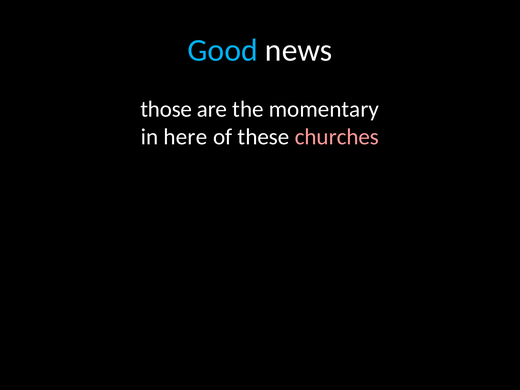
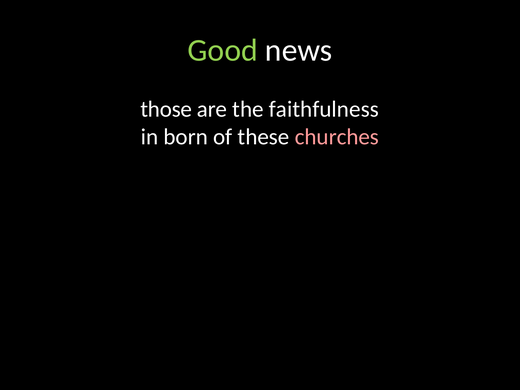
Good colour: light blue -> light green
momentary: momentary -> faithfulness
here: here -> born
